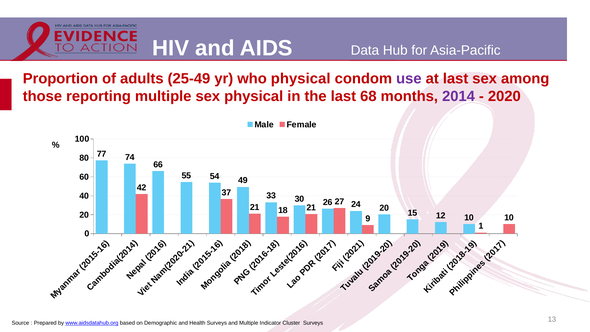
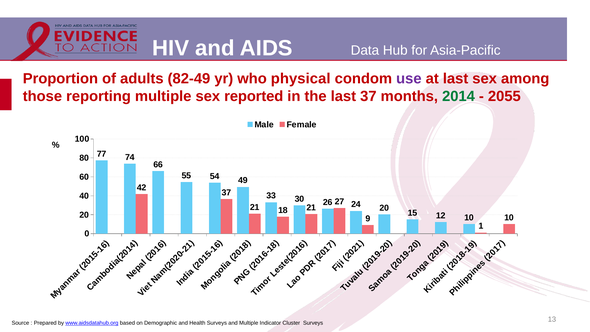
25-49: 25-49 -> 82-49
sex physical: physical -> reported
last 68: 68 -> 37
2014 colour: purple -> green
2020: 2020 -> 2055
